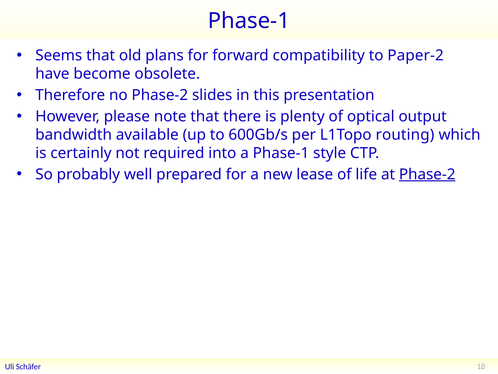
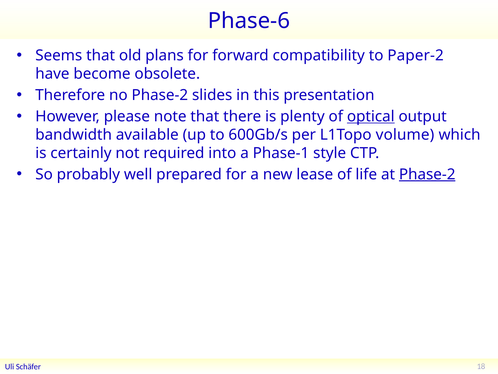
Phase-1 at (249, 21): Phase-1 -> Phase-6
optical underline: none -> present
routing: routing -> volume
